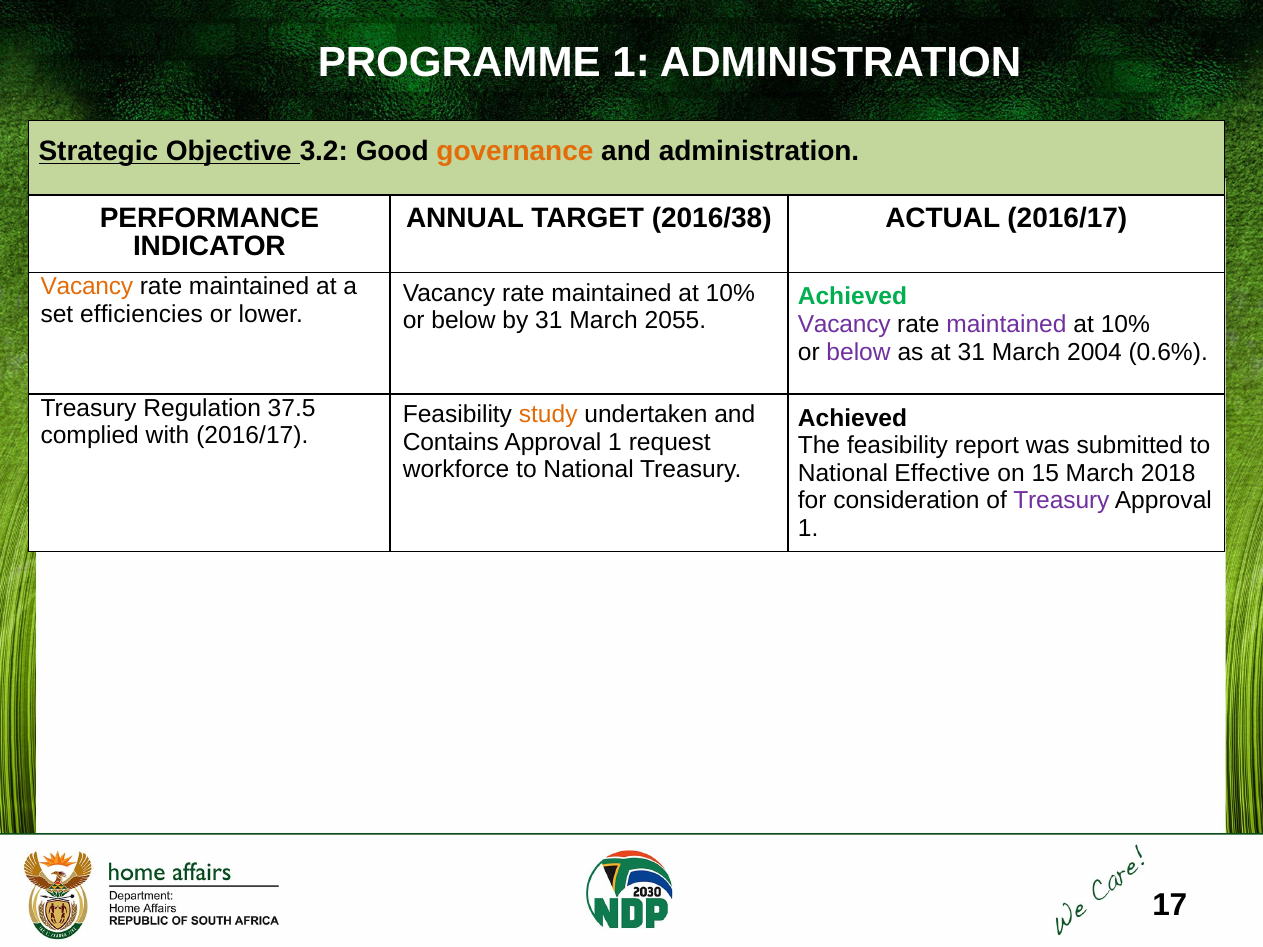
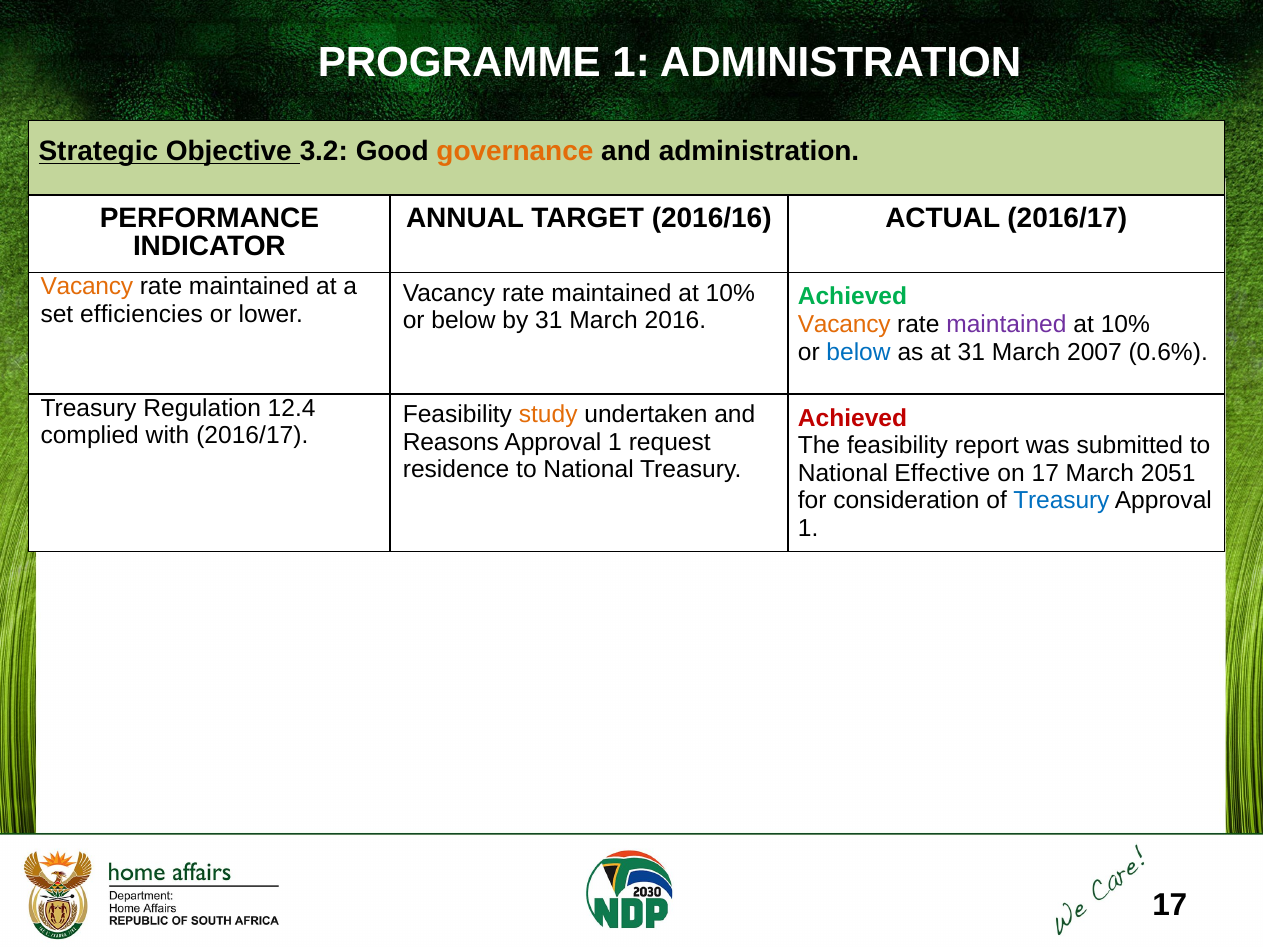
2016/38: 2016/38 -> 2016/16
2055: 2055 -> 2016
Vacancy at (844, 324) colour: purple -> orange
below at (859, 352) colour: purple -> blue
2004: 2004 -> 2007
37.5: 37.5 -> 12.4
Achieved at (852, 418) colour: black -> red
Contains: Contains -> Reasons
workforce: workforce -> residence
on 15: 15 -> 17
2018: 2018 -> 2051
Treasury at (1061, 501) colour: purple -> blue
